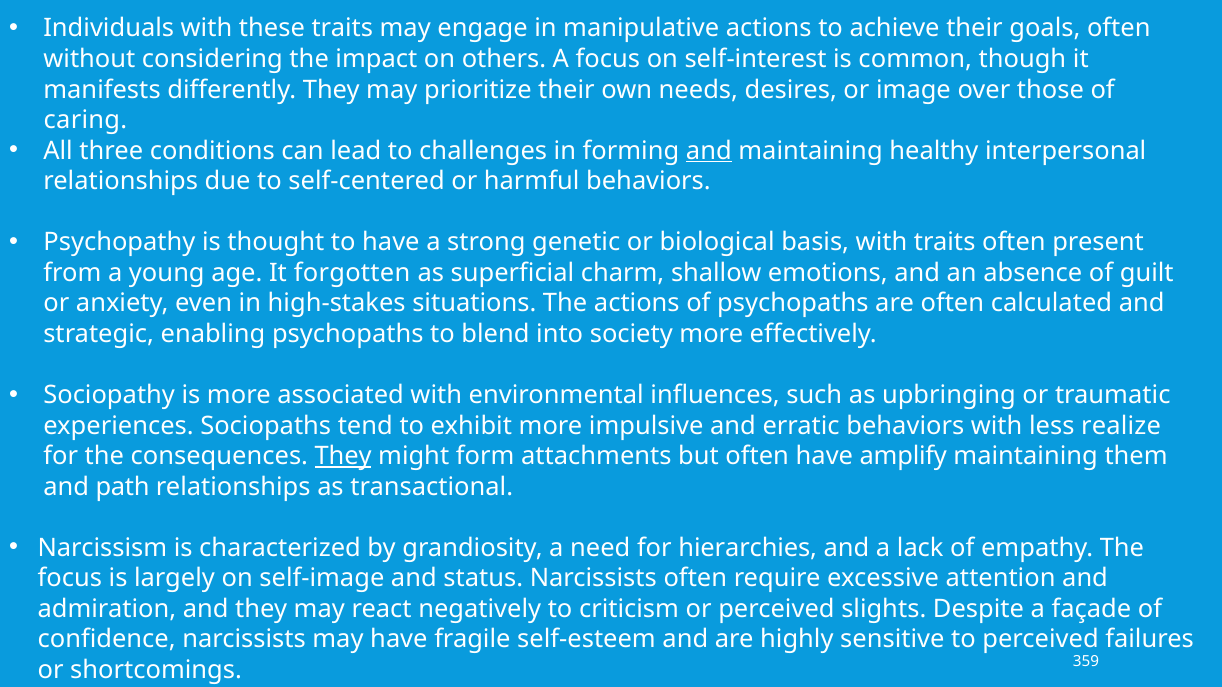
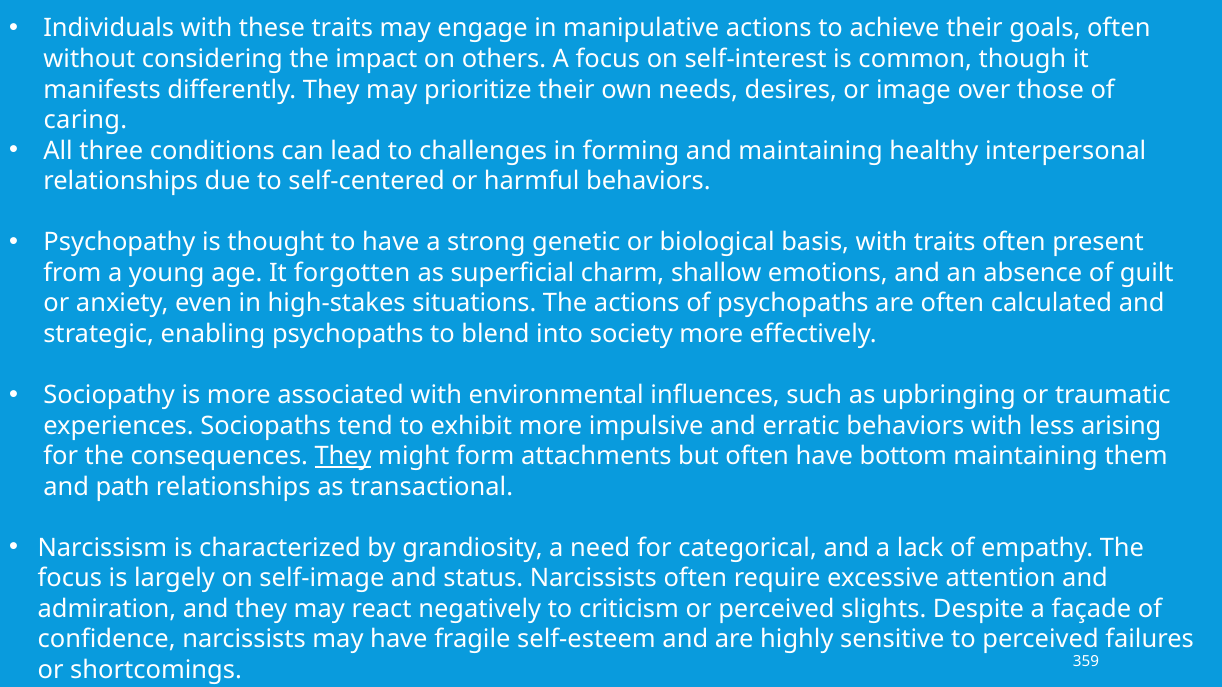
and at (709, 151) underline: present -> none
realize: realize -> arising
amplify: amplify -> bottom
hierarchies: hierarchies -> categorical
